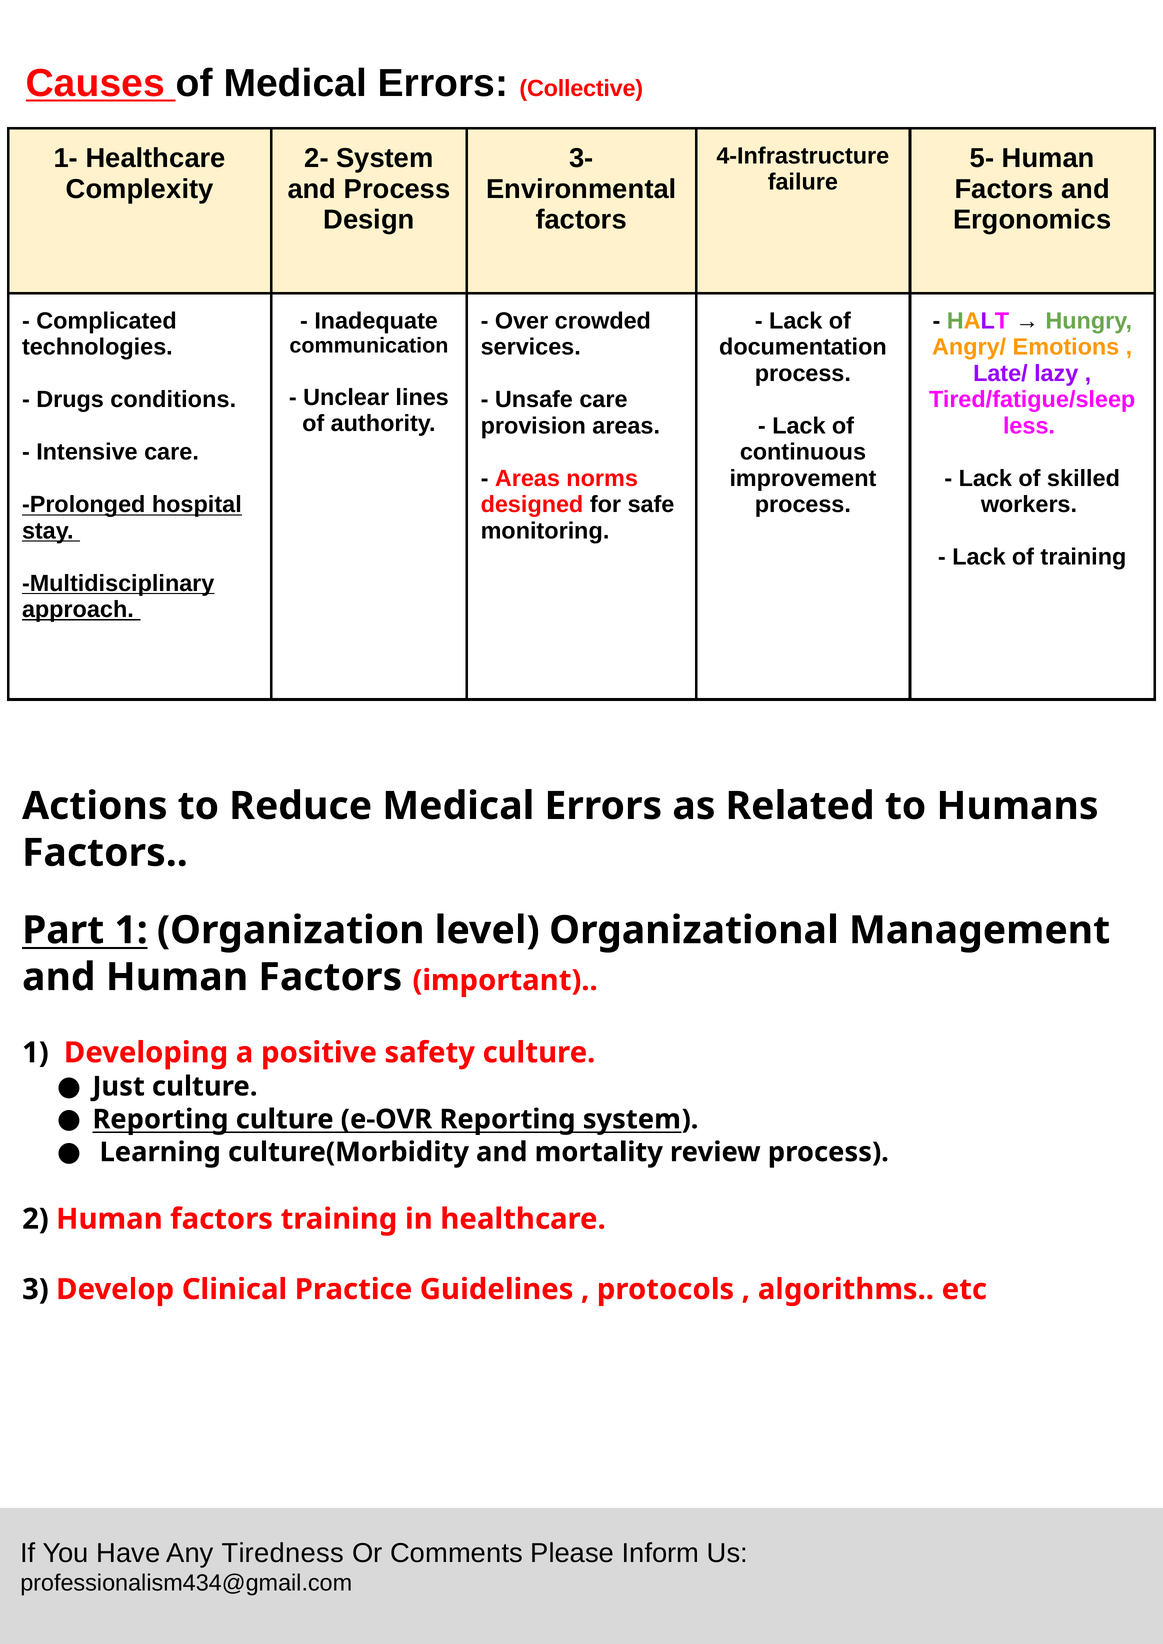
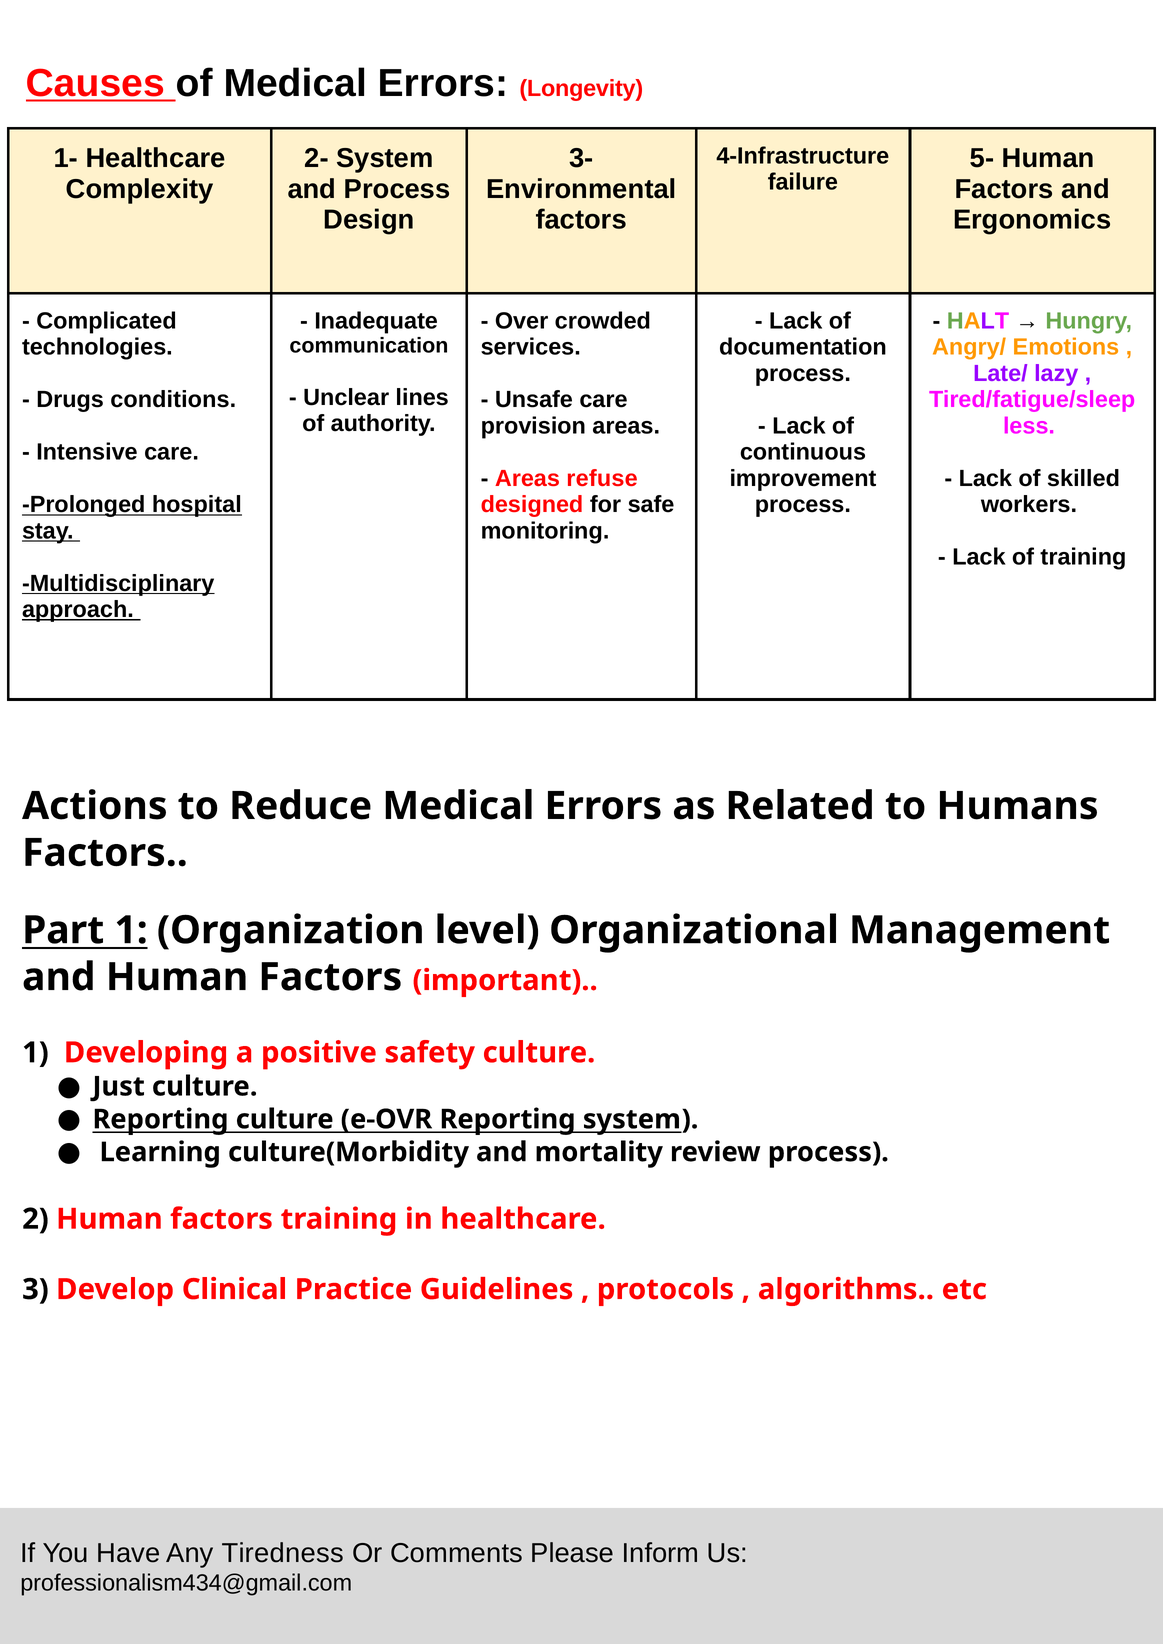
Collective: Collective -> Longevity
norms: norms -> refuse
